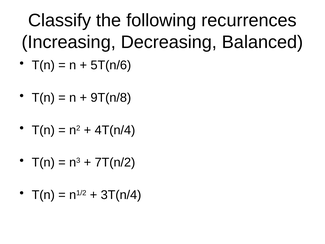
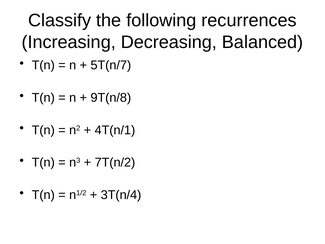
5T(n/6: 5T(n/6 -> 5T(n/7
4T(n/4: 4T(n/4 -> 4T(n/1
